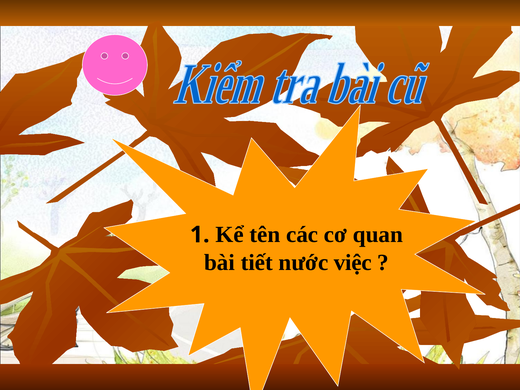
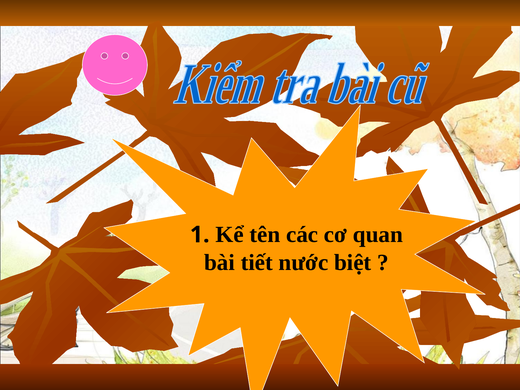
việc: việc -> biệt
